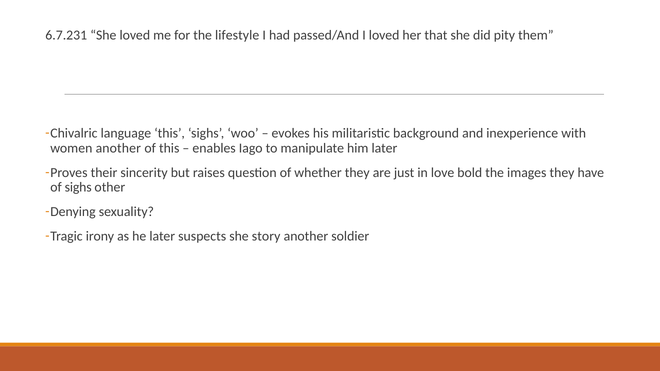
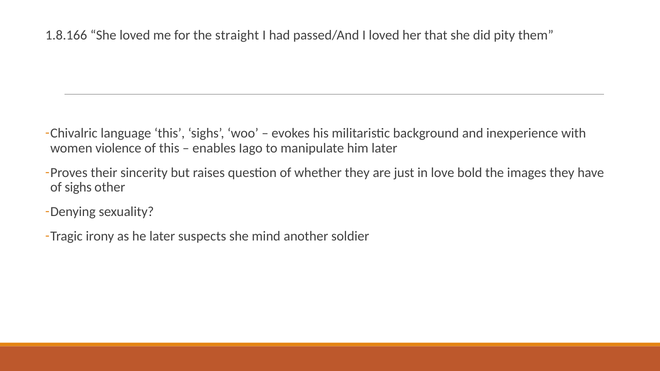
6.7.231: 6.7.231 -> 1.8.166
lifestyle: lifestyle -> straight
women another: another -> violence
story: story -> mind
